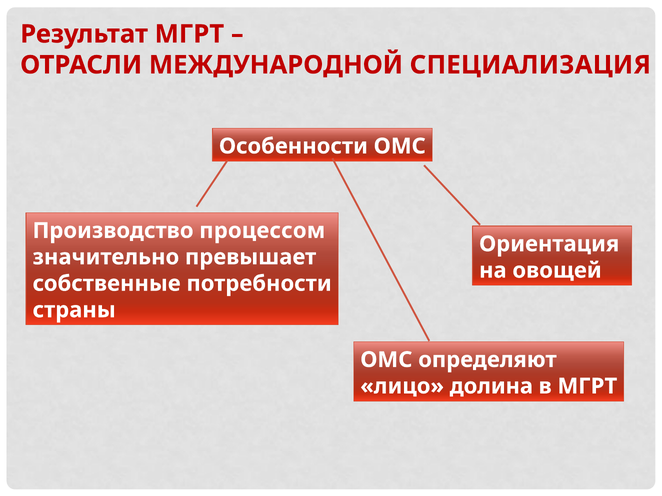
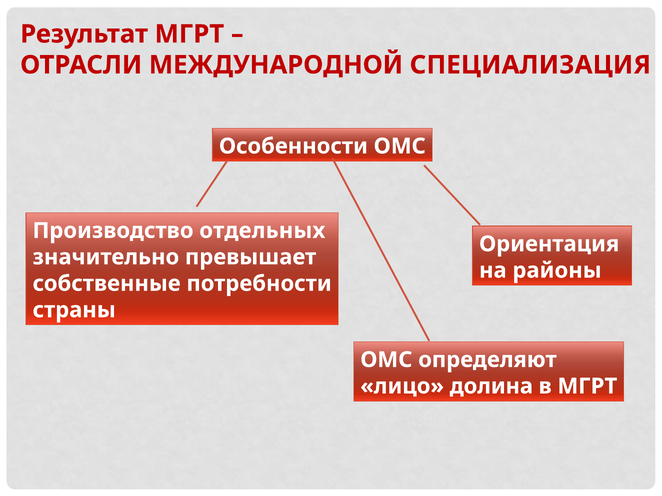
процессом: процессом -> отдельных
овощей: овощей -> районы
